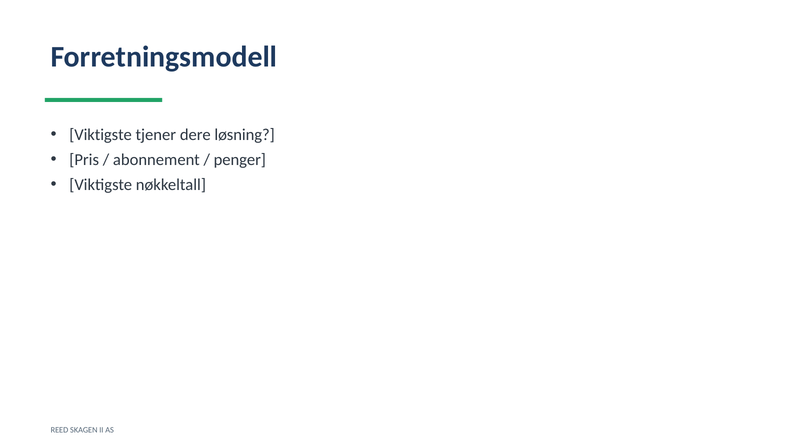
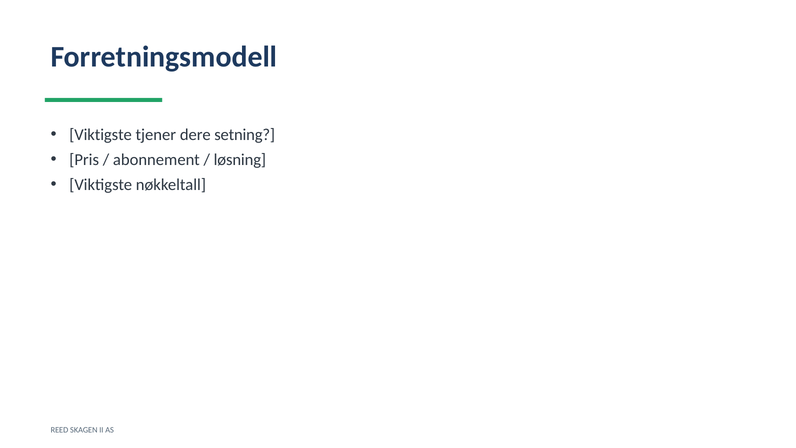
løsning: løsning -> setning
penger: penger -> løsning
